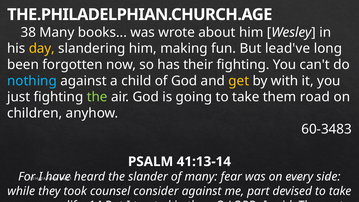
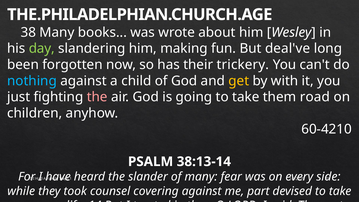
day colour: yellow -> light green
lead've: lead've -> deal've
their fighting: fighting -> trickery
the at (97, 97) colour: light green -> pink
60-3483: 60-3483 -> 60-4210
41:13-14: 41:13-14 -> 38:13-14
consider: consider -> covering
